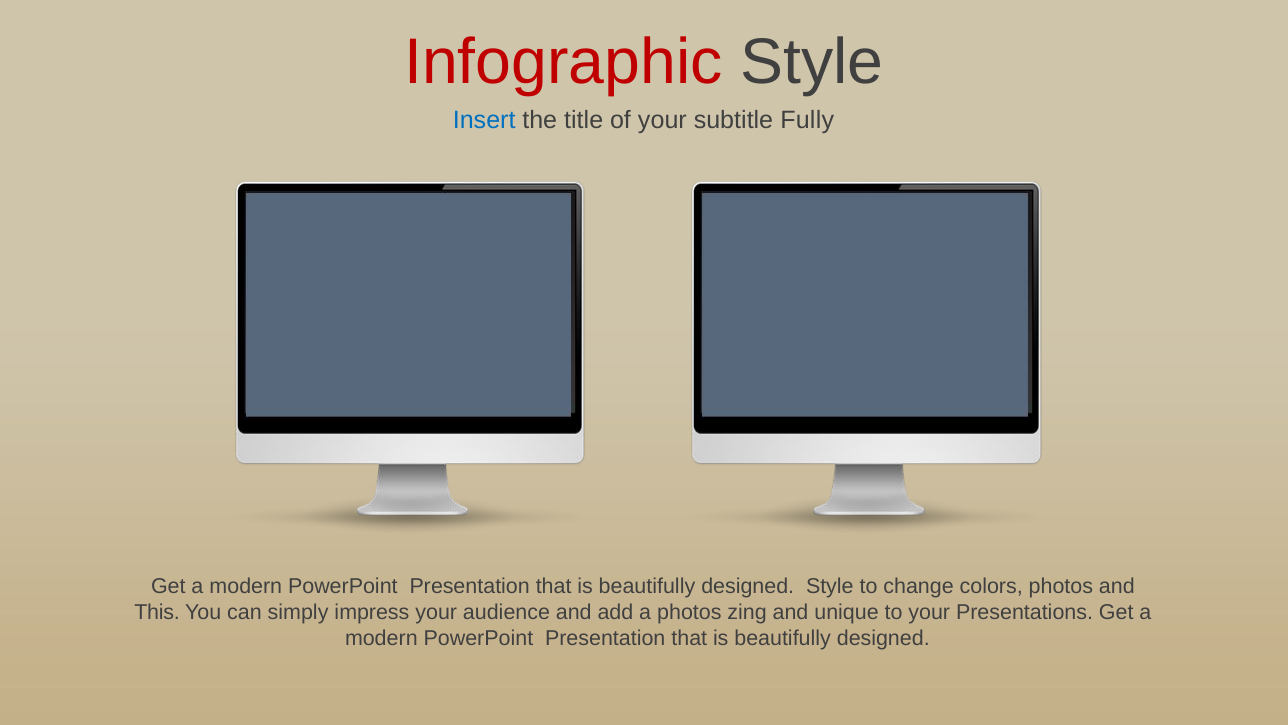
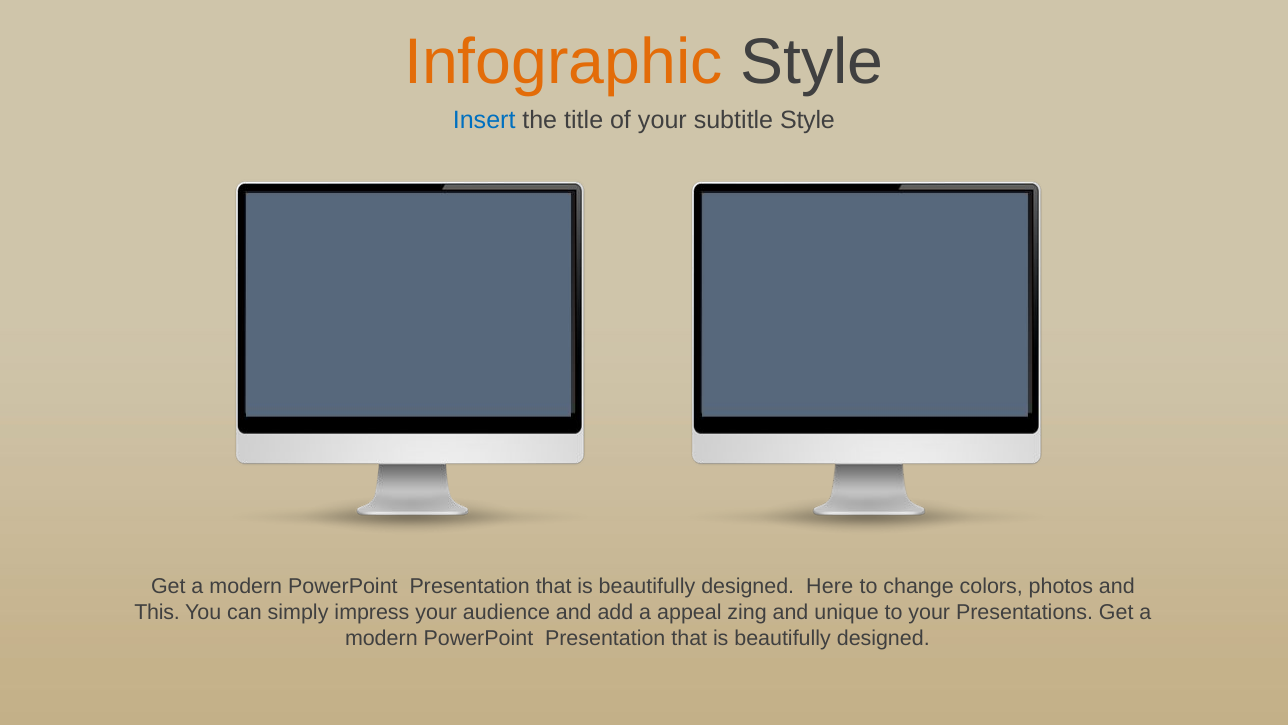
Infographic colour: red -> orange
subtitle Fully: Fully -> Style
designed Style: Style -> Here
a photos: photos -> appeal
